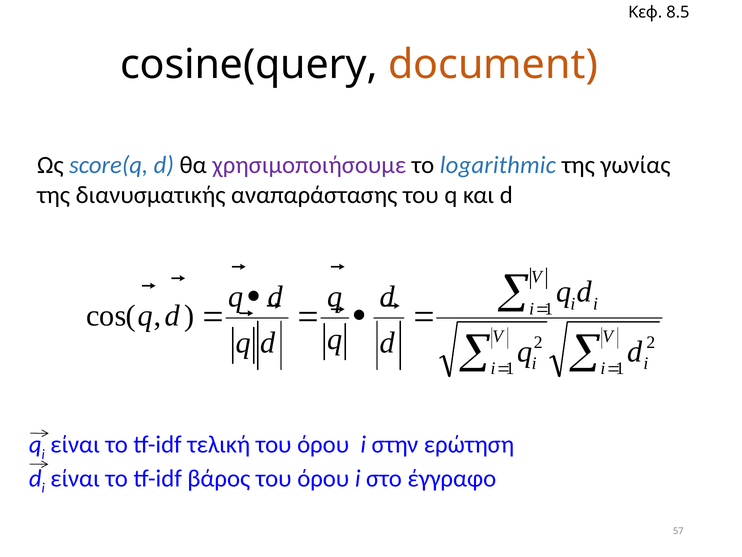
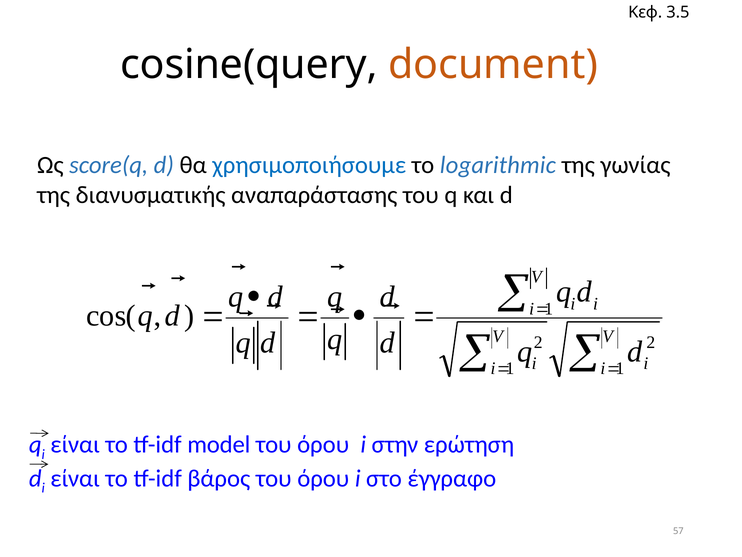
8.5: 8.5 -> 3.5
χρησιμοποιήσουμε colour: purple -> blue
τελική: τελική -> model
